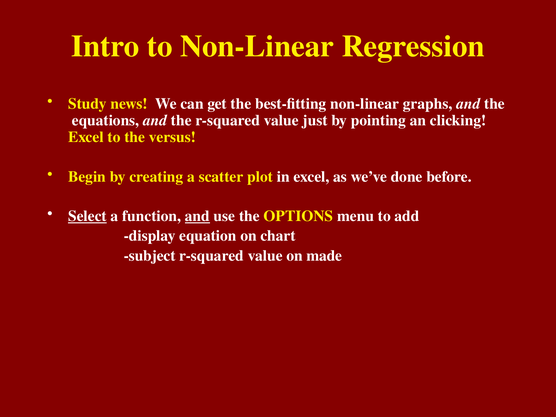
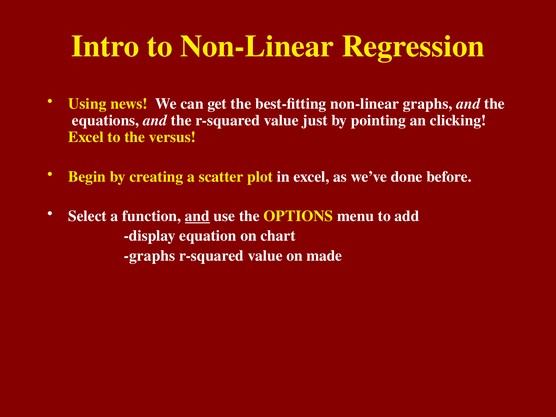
Study: Study -> Using
Select underline: present -> none
subject at (150, 256): subject -> graphs
